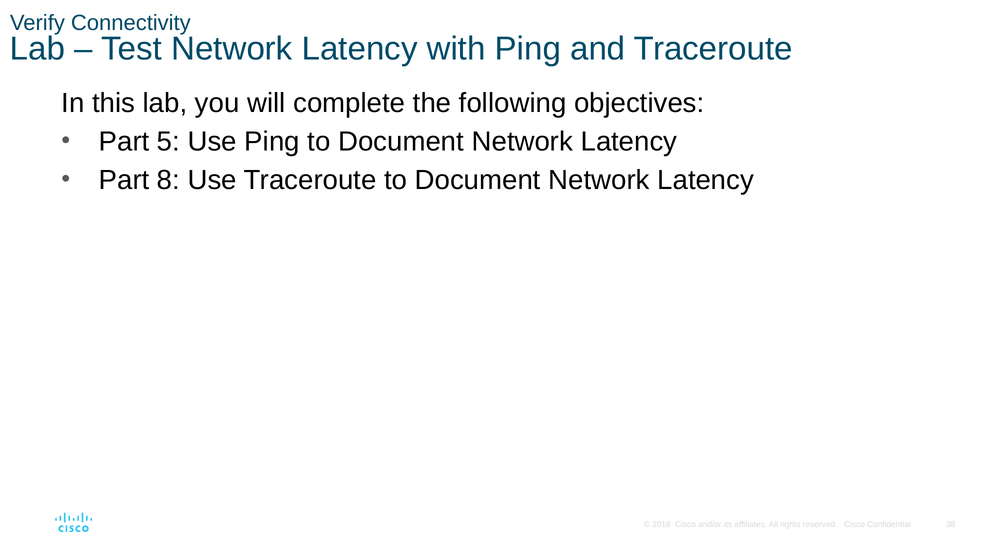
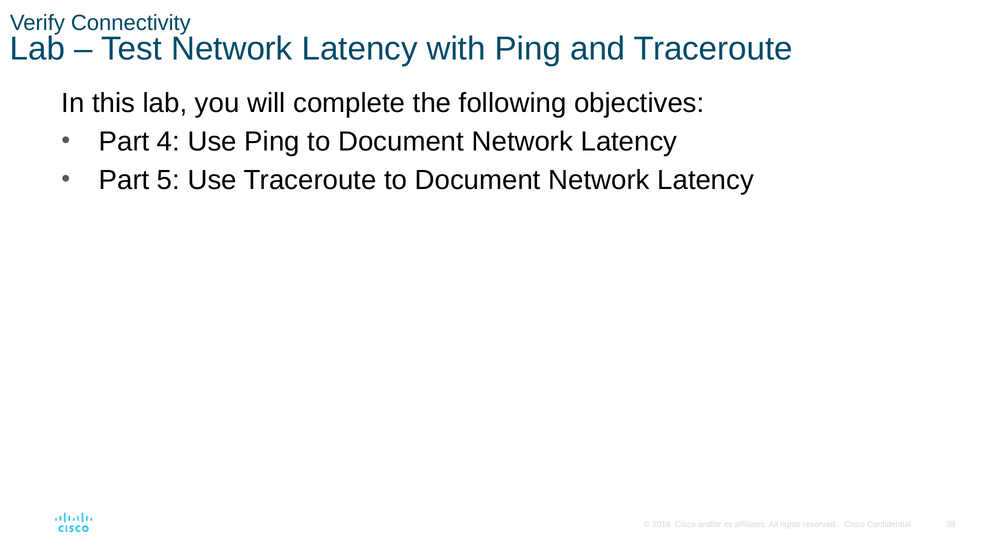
5: 5 -> 4
8: 8 -> 5
